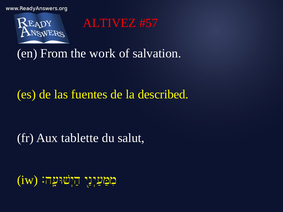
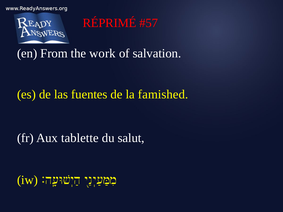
ALTIVEZ: ALTIVEZ -> RÉPRIMÉ
described: described -> famished
